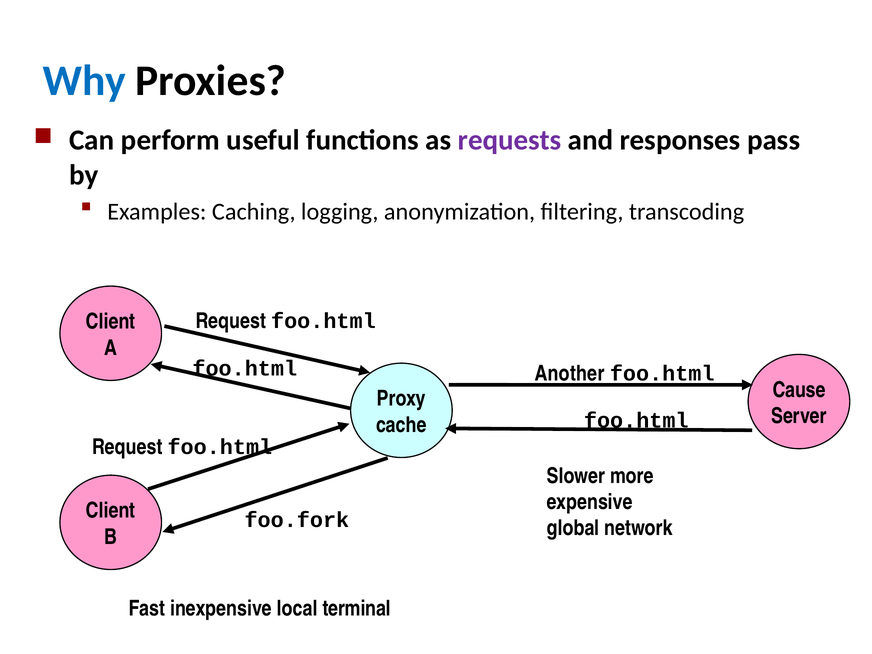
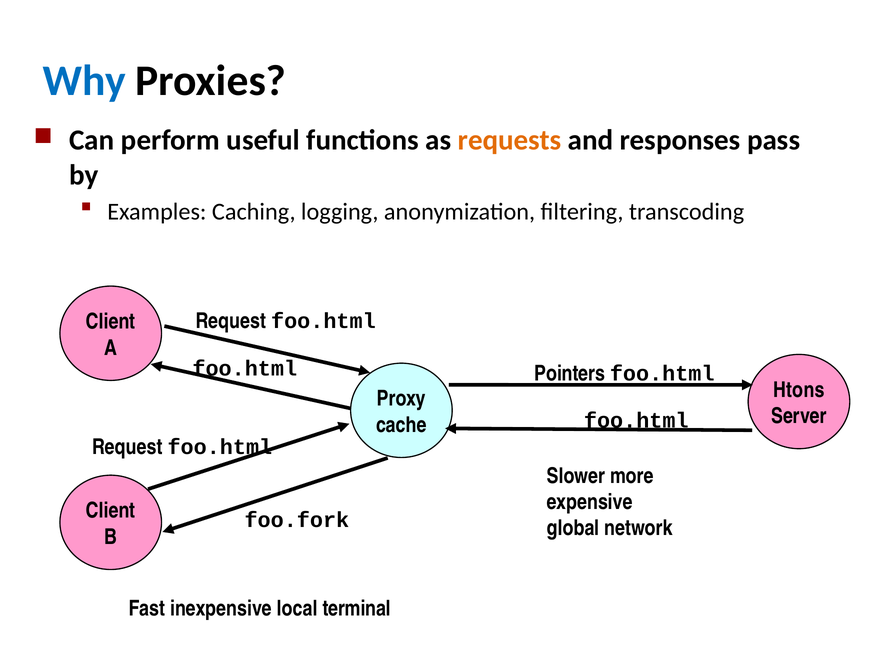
requests colour: purple -> orange
Another: Another -> Pointers
Cause: Cause -> Htons
